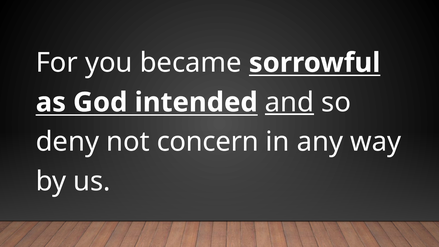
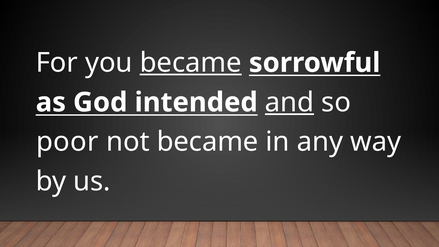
became at (191, 63) underline: none -> present
deny: deny -> poor
not concern: concern -> became
